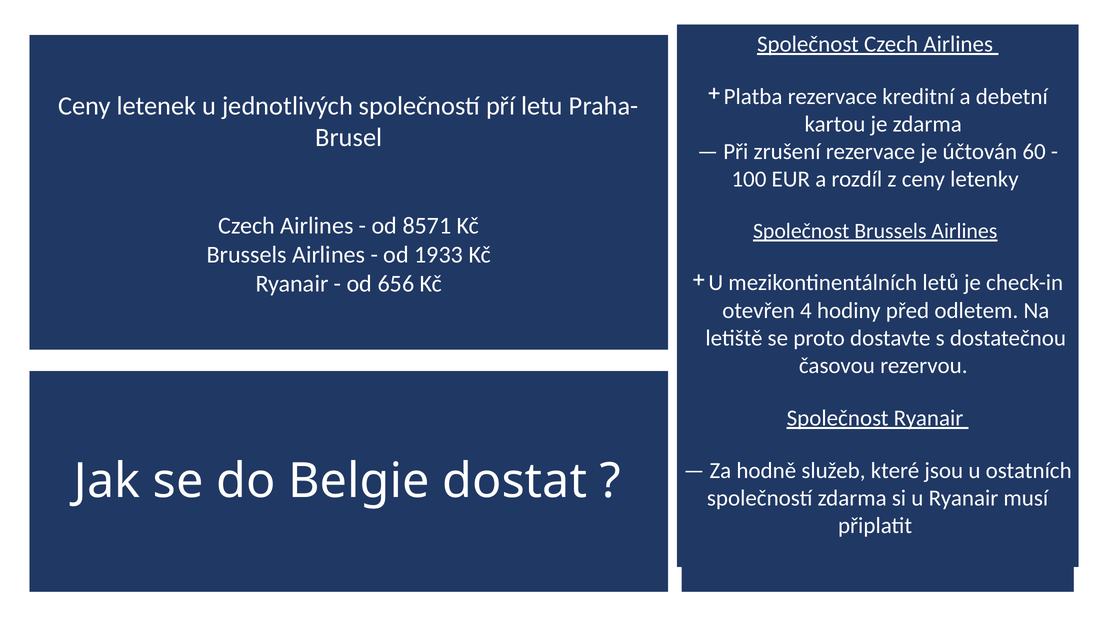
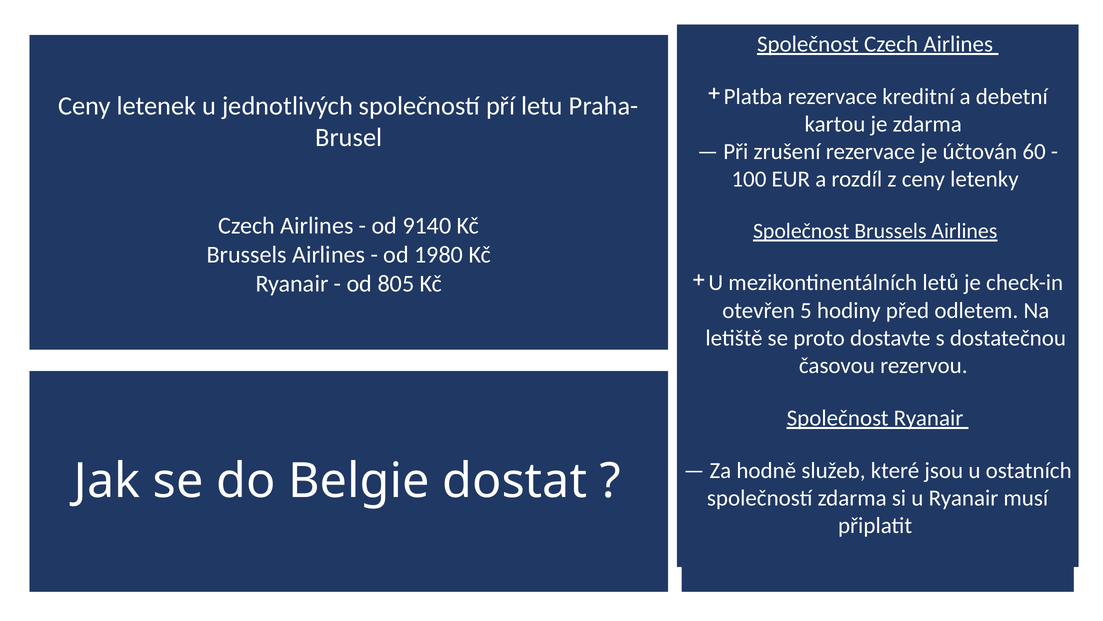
8571: 8571 -> 9140
1933: 1933 -> 1980
656: 656 -> 805
4: 4 -> 5
